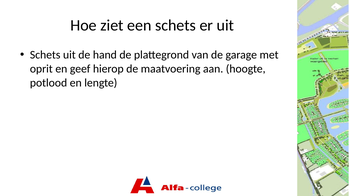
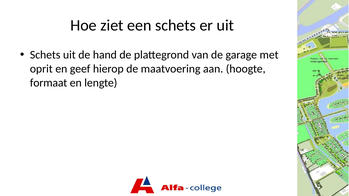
potlood: potlood -> formaat
